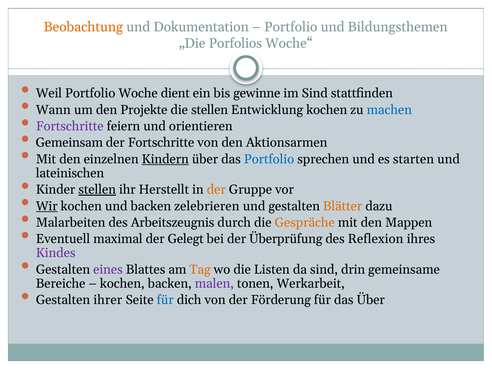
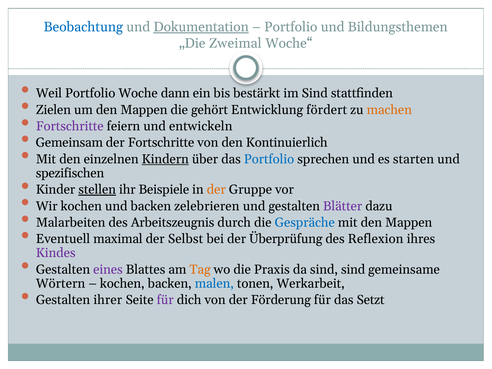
Beobachtung colour: orange -> blue
Dokumentation underline: none -> present
Porfolios: Porfolios -> Zweimal
dient: dient -> dann
gewinne: gewinne -> bestärkt
Wann: Wann -> Zielen
um den Projekte: Projekte -> Mappen
die stellen: stellen -> gehört
Entwicklung kochen: kochen -> fördert
machen colour: blue -> orange
orientieren: orientieren -> entwickeln
Aktionsarmen: Aktionsarmen -> Kontinuierlich
lateinischen: lateinischen -> spezifischen
Herstellt: Herstellt -> Beispiele
Wir underline: present -> none
Blätter colour: orange -> purple
Gespräche colour: orange -> blue
Gelegt: Gelegt -> Selbst
Listen: Listen -> Praxis
sind drin: drin -> sind
Bereiche: Bereiche -> Wörtern
malen colour: purple -> blue
für at (165, 300) colour: blue -> purple
das Über: Über -> Setzt
